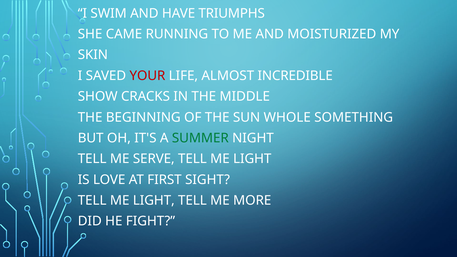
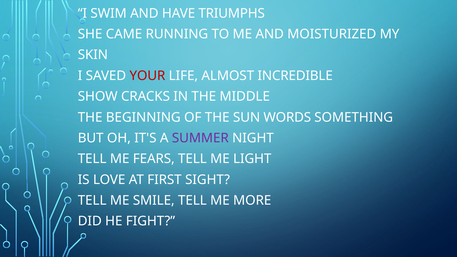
WHOLE: WHOLE -> WORDS
SUMMER colour: green -> purple
SERVE: SERVE -> FEARS
LIGHT at (154, 200): LIGHT -> SMILE
